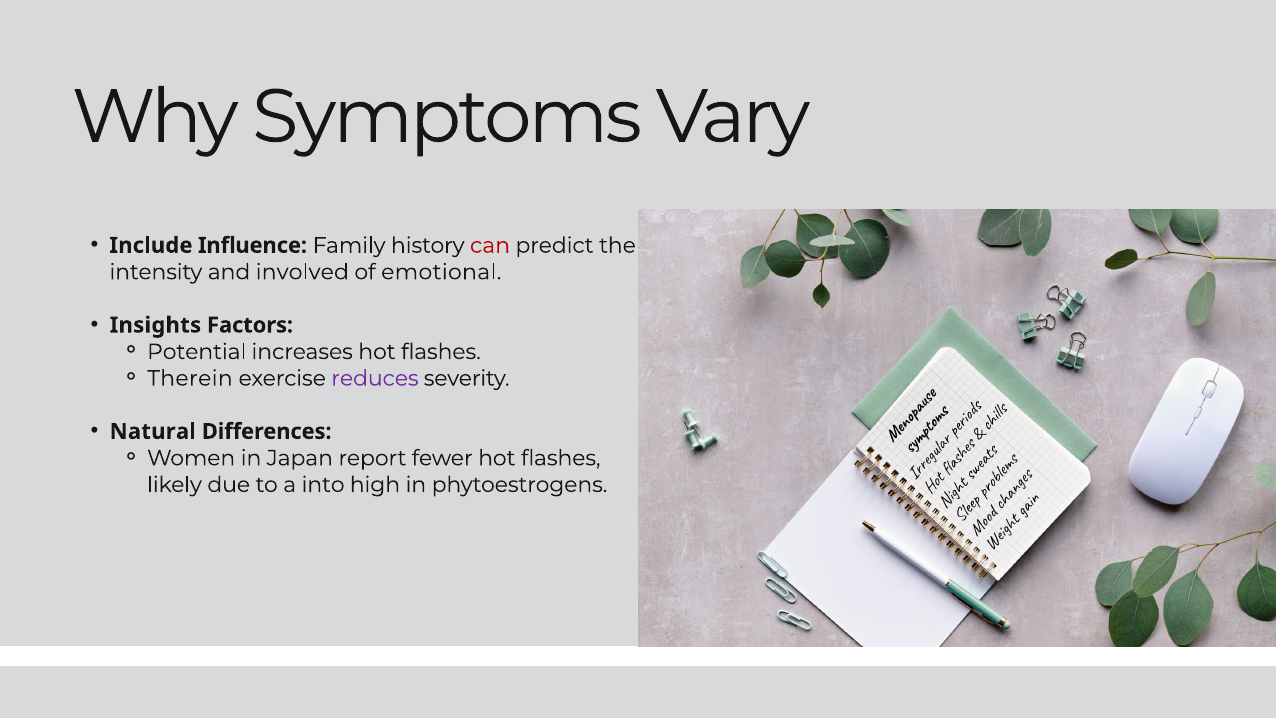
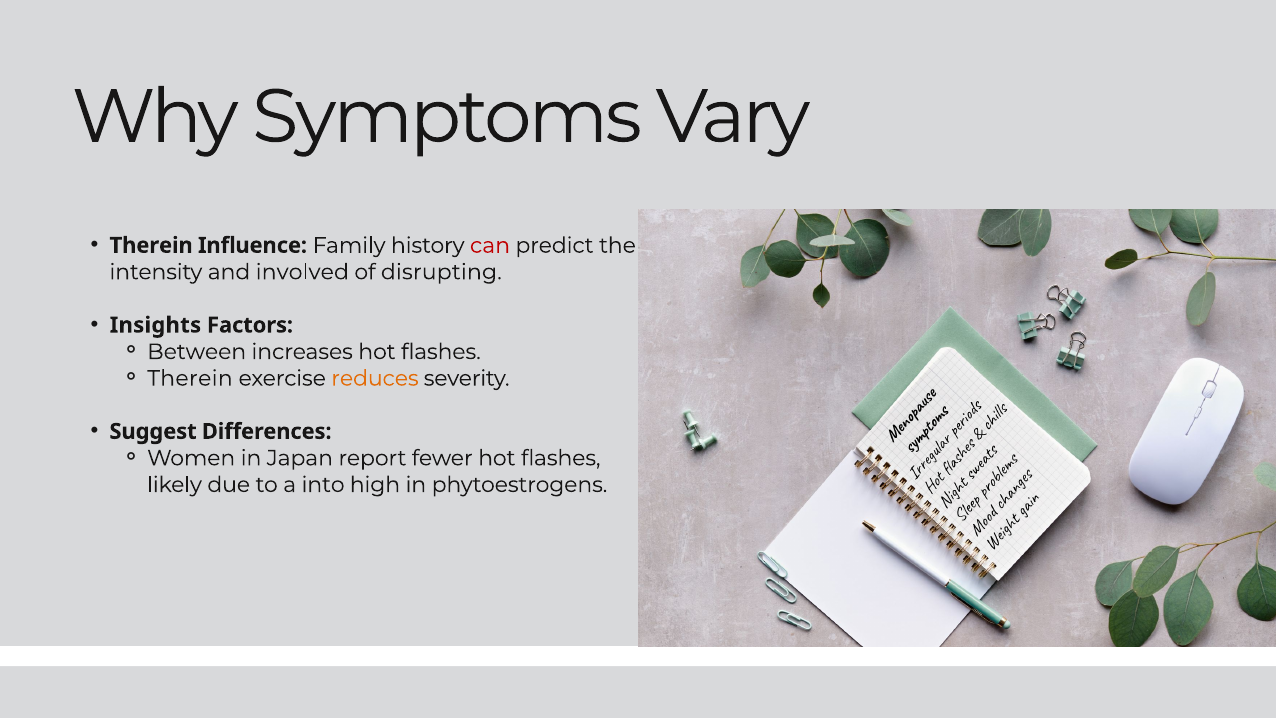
Include at (151, 245): Include -> Therein
emotional: emotional -> disrupting
Potential: Potential -> Between
reduces colour: purple -> orange
Natural: Natural -> Suggest
